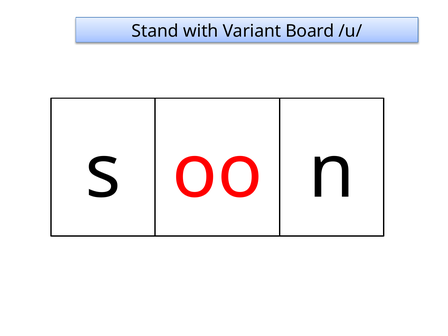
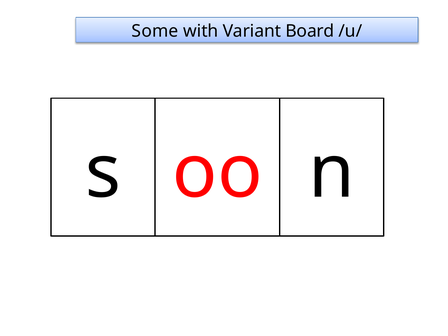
Stand: Stand -> Some
